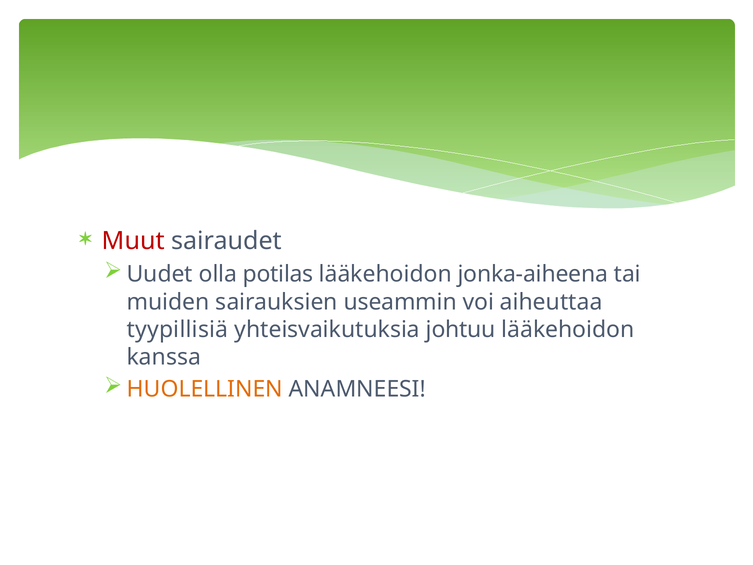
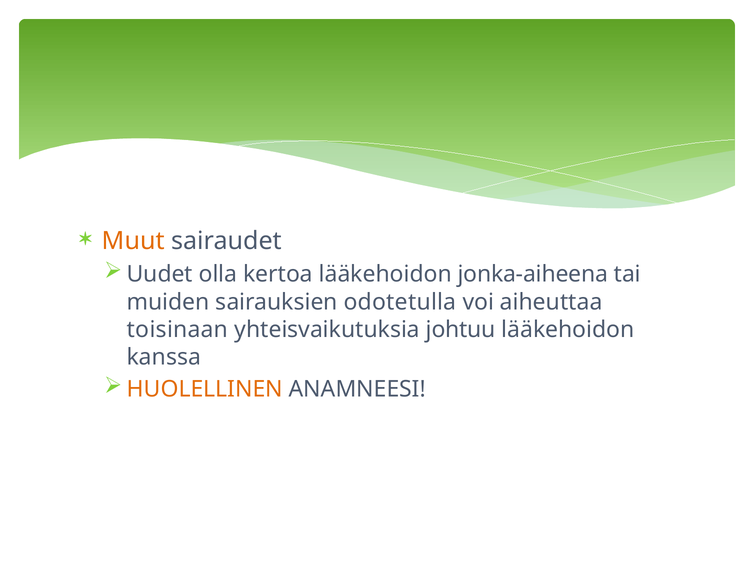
Muut colour: red -> orange
potilas: potilas -> kertoa
useammin: useammin -> odotetulla
tyypillisiä: tyypillisiä -> toisinaan
